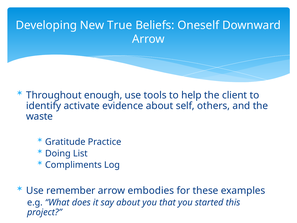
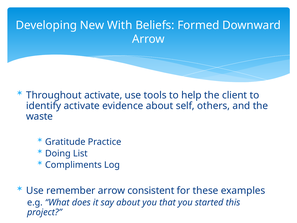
True: True -> With
Oneself: Oneself -> Formed
Throughout enough: enough -> activate
embodies: embodies -> consistent
